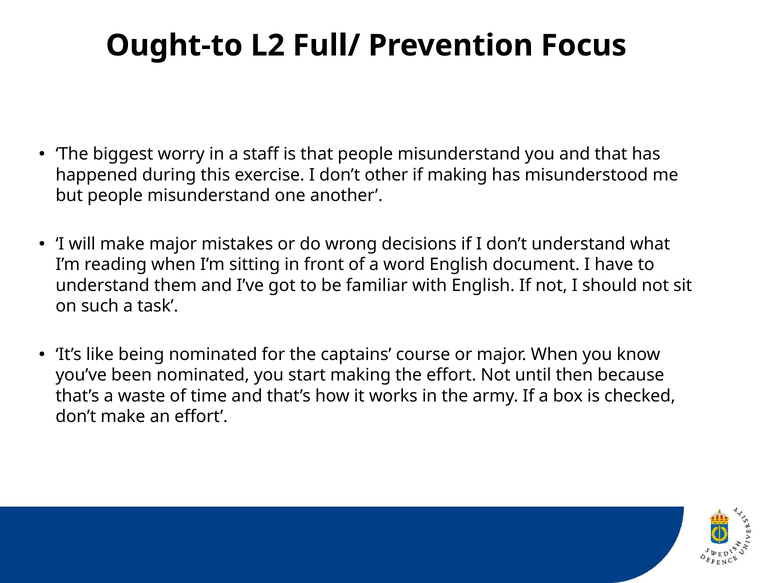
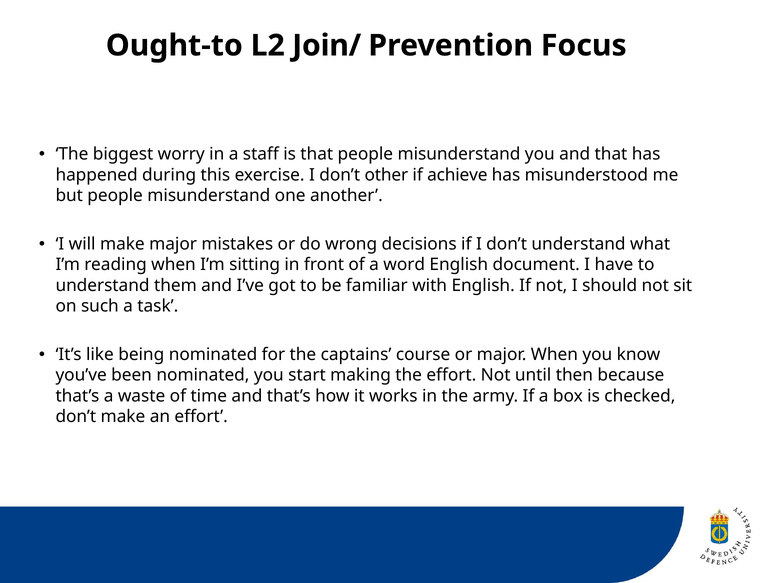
Full/: Full/ -> Join/
if making: making -> achieve
